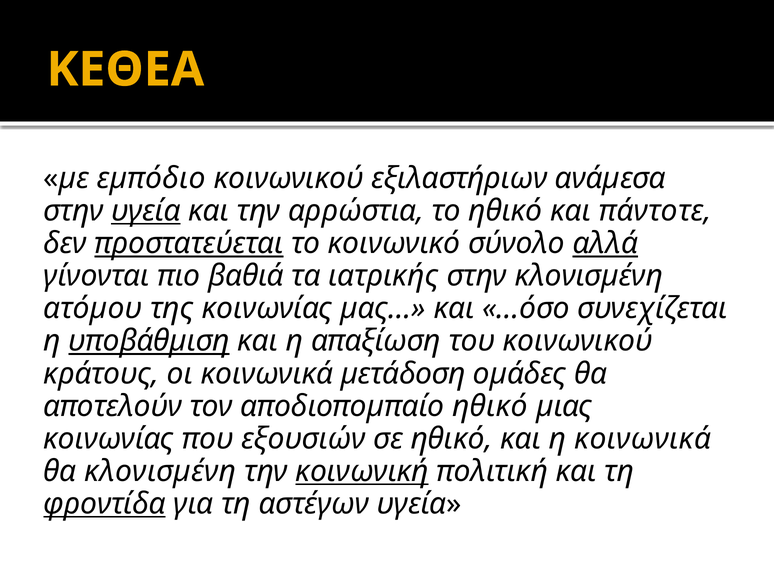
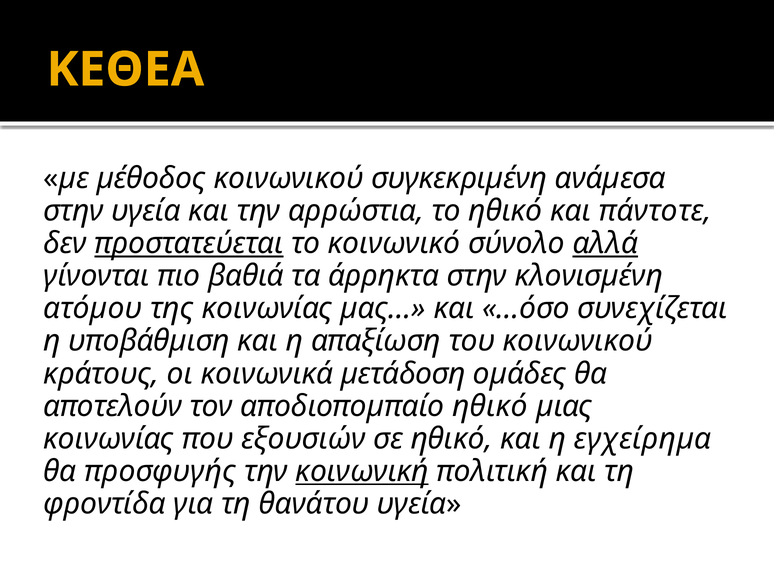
εµπόδιο: εµπόδιο -> µέθοδος
εξιλαστήριων: εξιλαστήριων -> συγκεκριµένη
υγεία at (146, 211) underline: present -> none
ιατρικής: ιατρικής -> άρρηκτα
υποβάθµιση underline: present -> none
η κοινωνικά: κοινωνικά -> εγχείρηµα
θα κλονισµένη: κλονισµένη -> προσφυγής
φροντίδα underline: present -> none
αστέγων: αστέγων -> θανάτου
